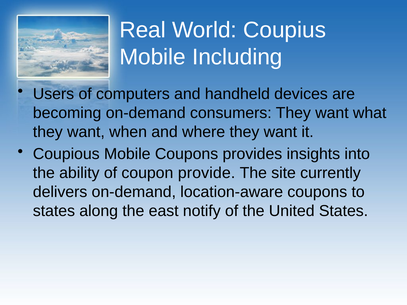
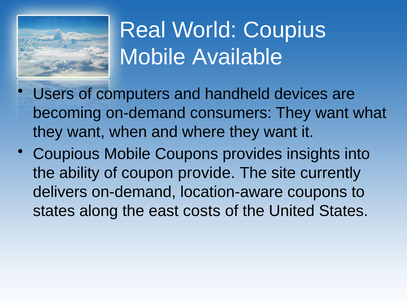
Including: Including -> Available
notify: notify -> costs
